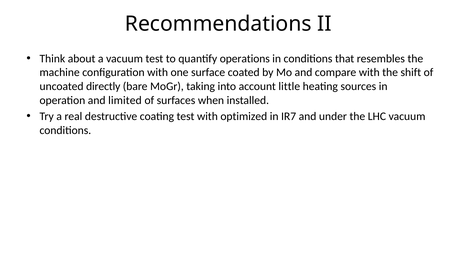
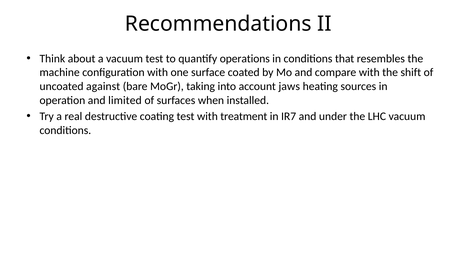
directly: directly -> against
little: little -> jaws
optimized: optimized -> treatment
